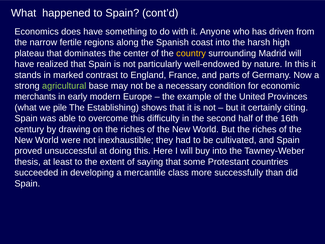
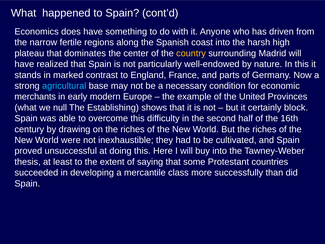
agricultural colour: light green -> light blue
pile: pile -> null
citing: citing -> block
